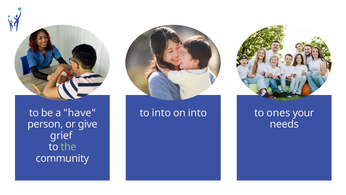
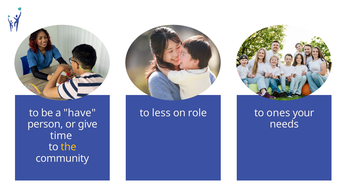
to into: into -> less
on into: into -> role
grief: grief -> time
the colour: light green -> yellow
